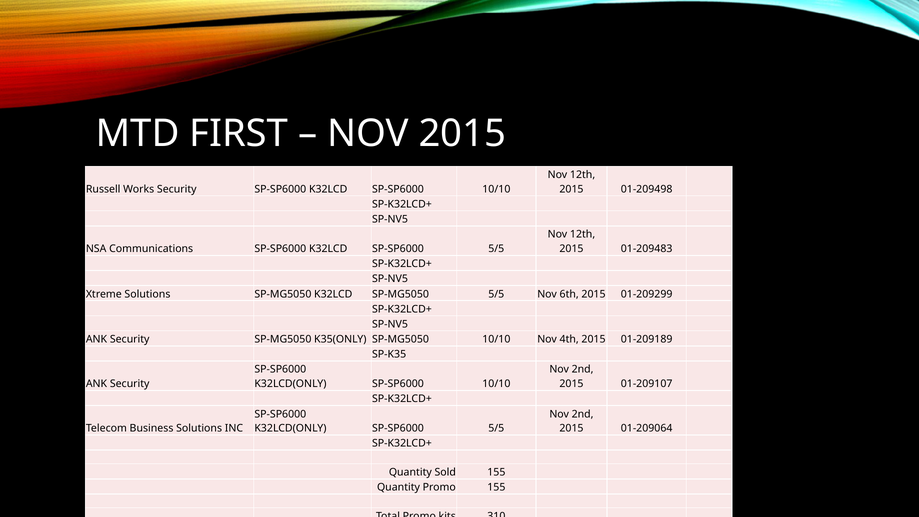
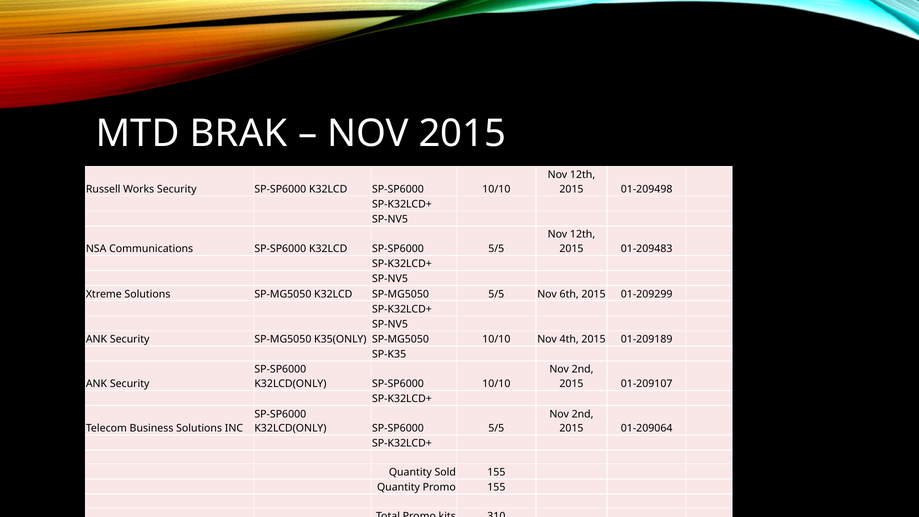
FIRST: FIRST -> BRAK
